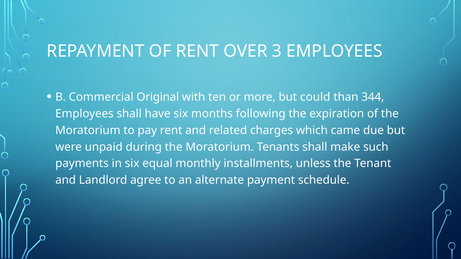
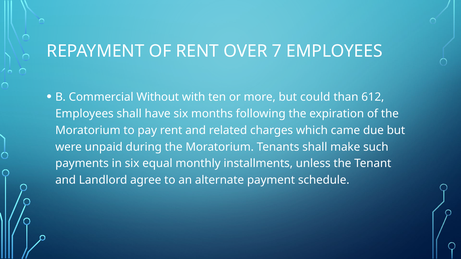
3: 3 -> 7
Original: Original -> Without
344: 344 -> 612
